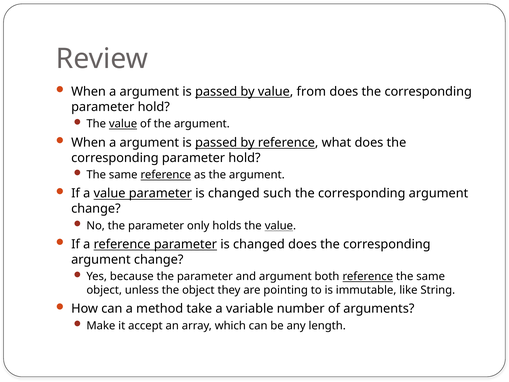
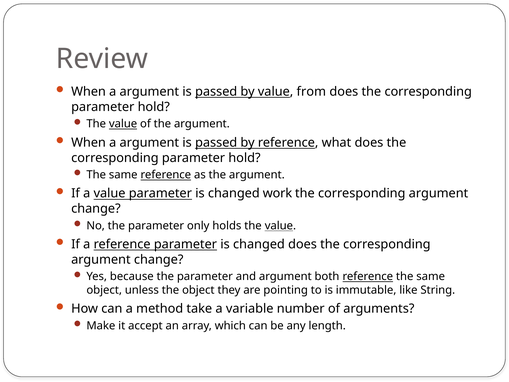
such: such -> work
